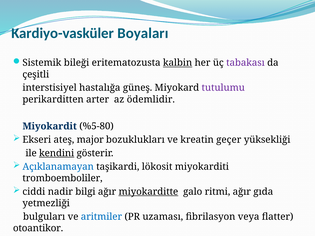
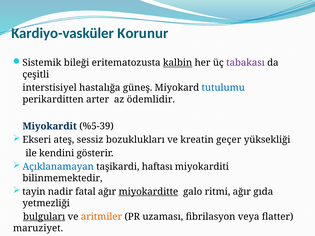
Boyaları: Boyaları -> Korunur
tutulumu colour: purple -> blue
%5-80: %5-80 -> %5-39
major: major -> sessiz
kendini underline: present -> none
lökosit: lökosit -> haftası
tromboemboliler: tromboemboliler -> bilinmemektedir
ciddi: ciddi -> tayin
bilgi: bilgi -> fatal
bulguları underline: none -> present
aritmiler colour: blue -> orange
otoantikor: otoantikor -> maruziyet
